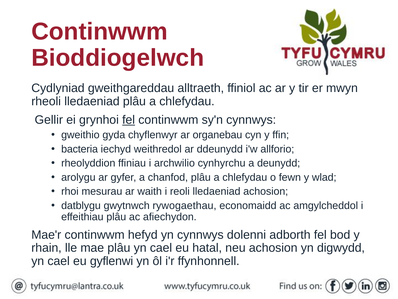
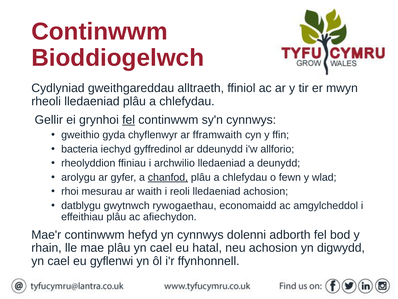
organebau: organebau -> fframwaith
weithredol: weithredol -> gyffredinol
archwilio cynhyrchu: cynhyrchu -> lledaeniad
chanfod underline: none -> present
